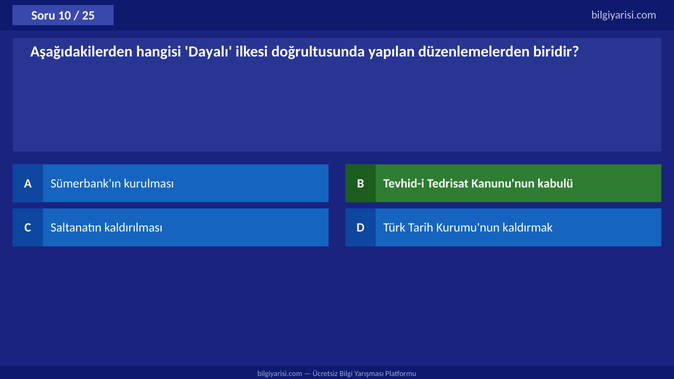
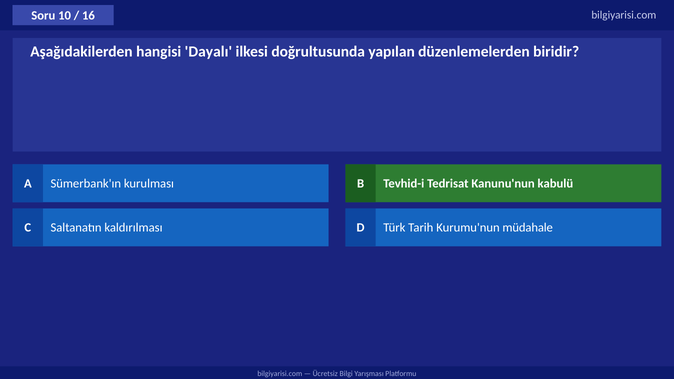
25: 25 -> 16
kaldırmak: kaldırmak -> müdahale
